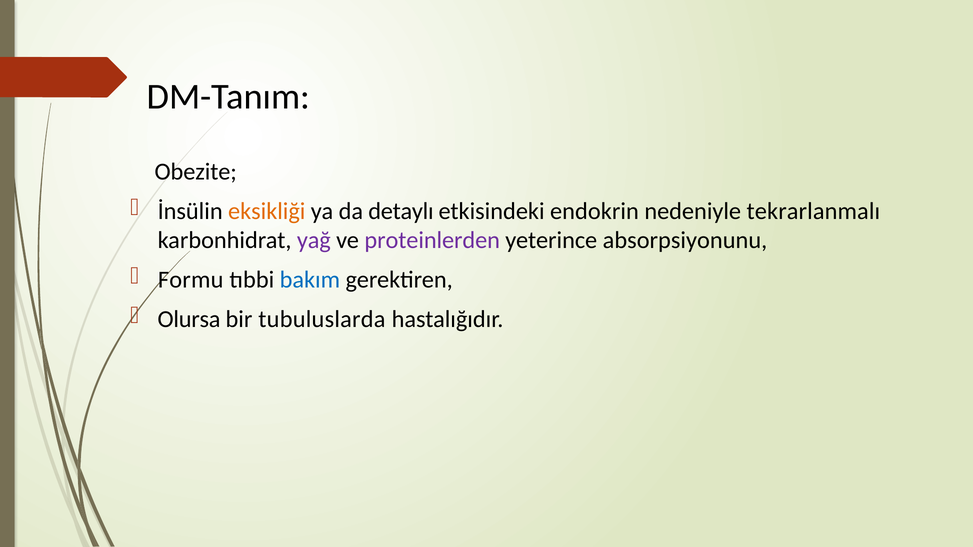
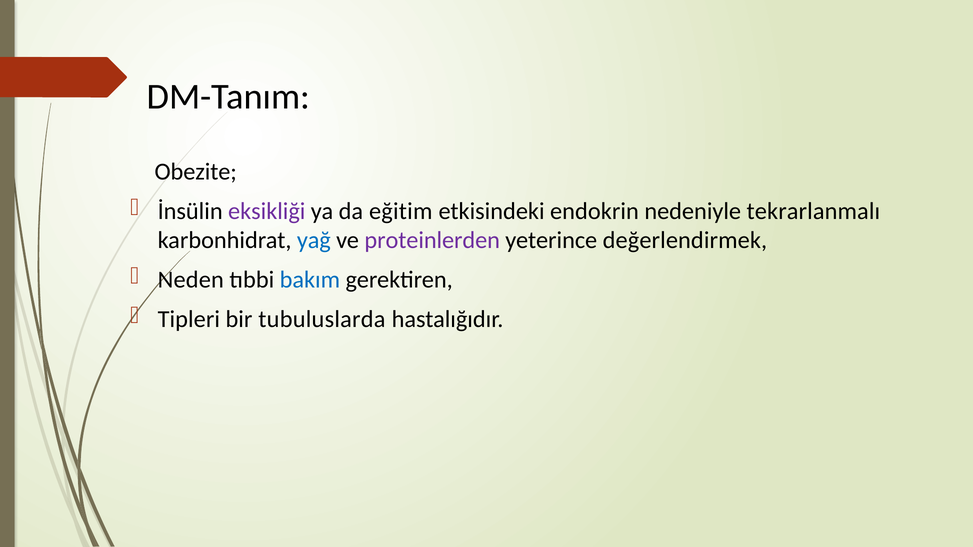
eksikliği colour: orange -> purple
detaylı: detaylı -> eğitim
yağ colour: purple -> blue
absorpsiyonunu: absorpsiyonunu -> değerlendirmek
Formu: Formu -> Neden
Olursa: Olursa -> Tipleri
